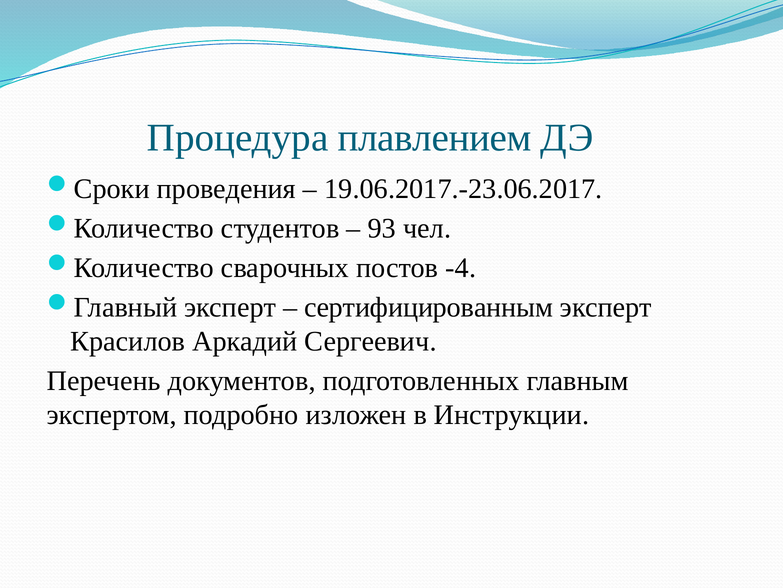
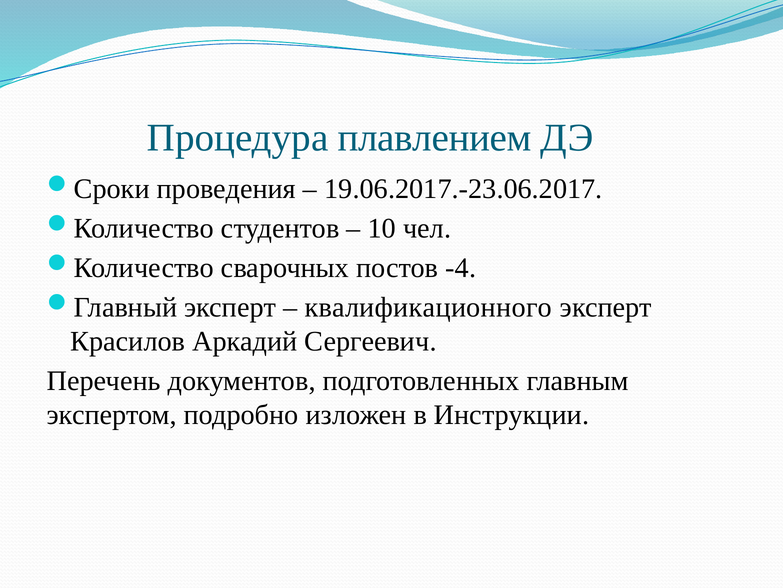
93: 93 -> 10
сертифицированным: сертифицированным -> квалификационного
